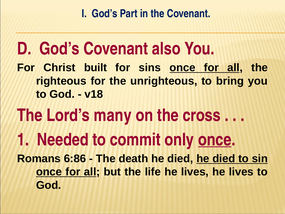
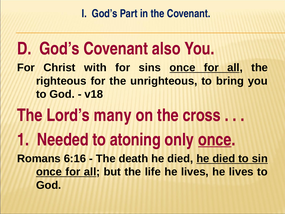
built: built -> with
commit: commit -> atoning
6:86: 6:86 -> 6:16
